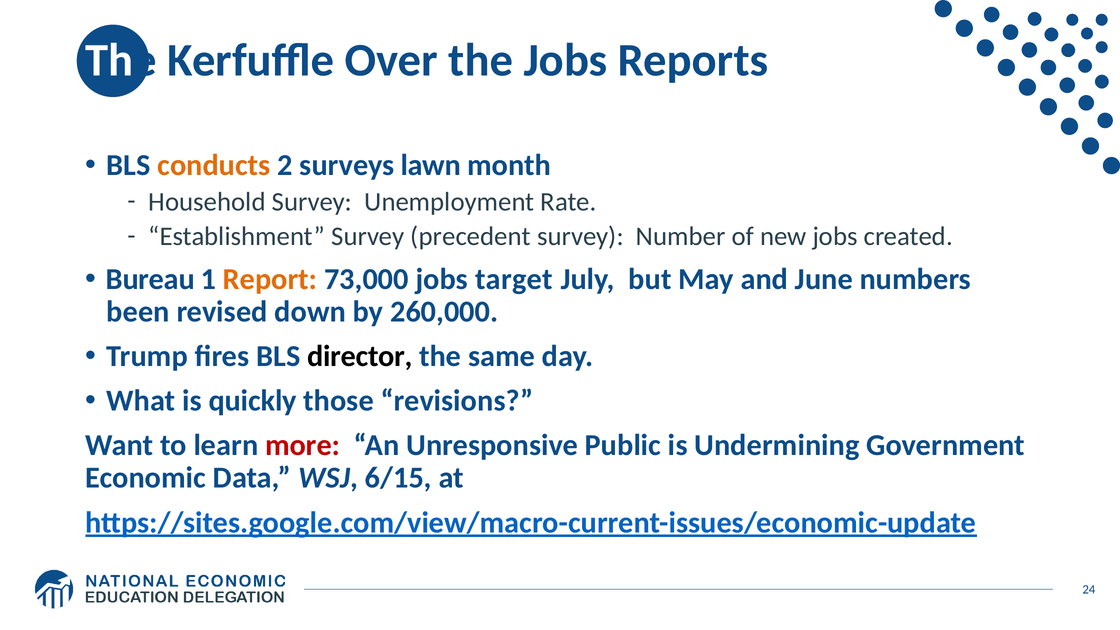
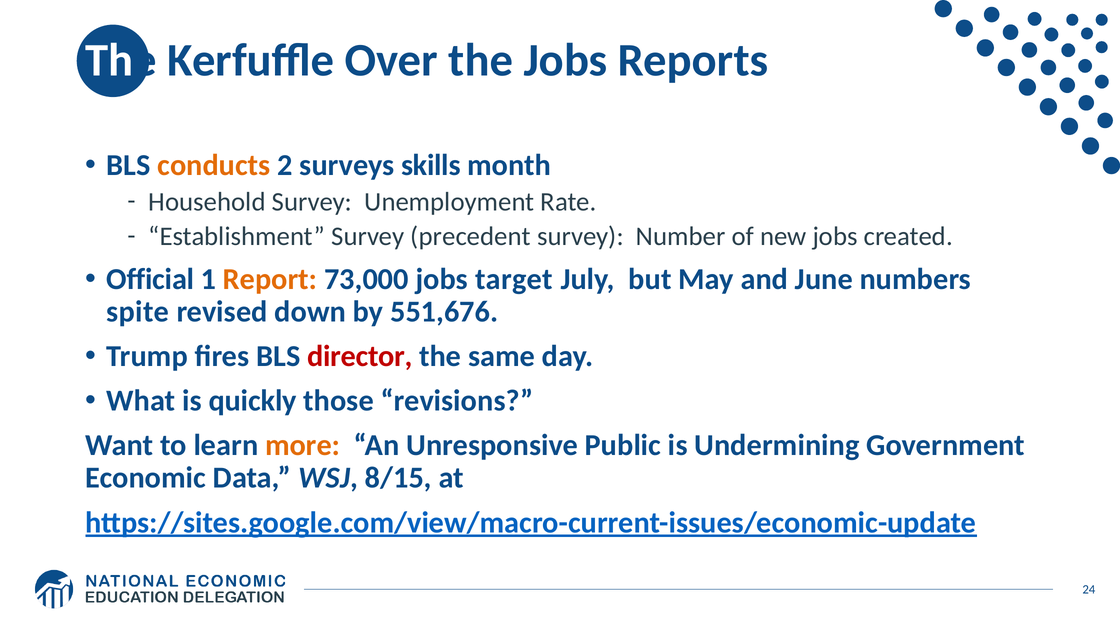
lawn: lawn -> skills
Bureau: Bureau -> Official
been: been -> spite
260,000: 260,000 -> 551,676
director colour: black -> red
more colour: red -> orange
6/15: 6/15 -> 8/15
